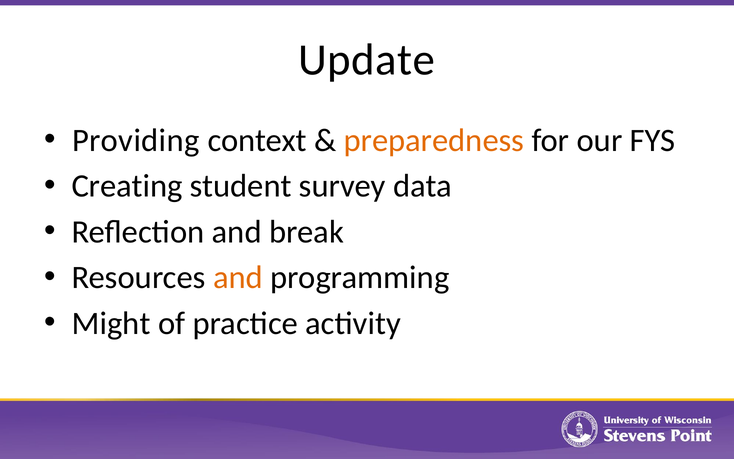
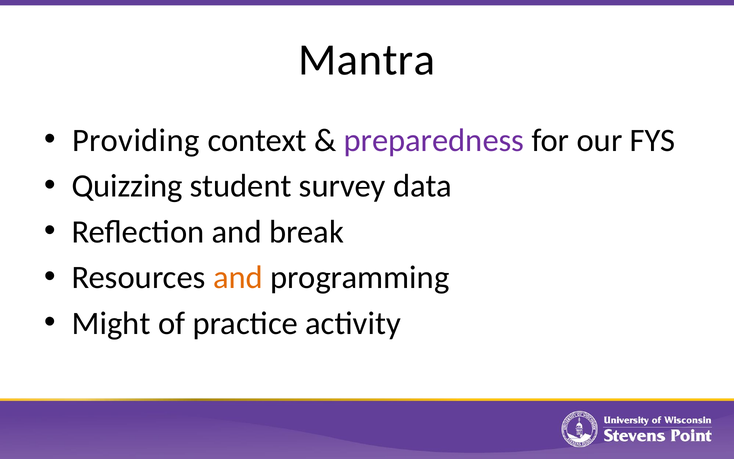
Update: Update -> Mantra
preparedness colour: orange -> purple
Creating: Creating -> Quizzing
